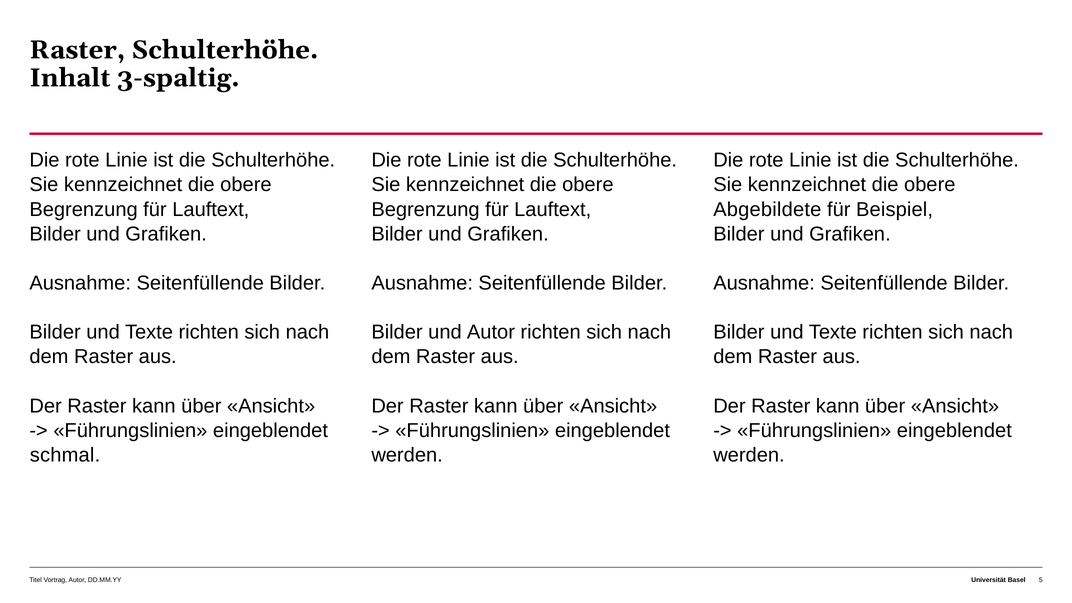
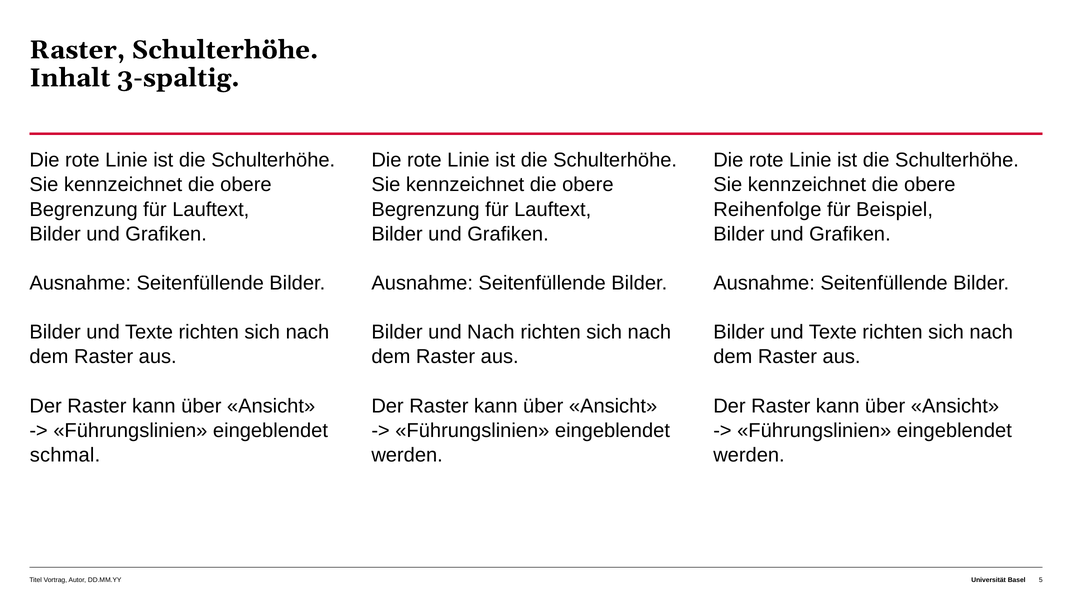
Abgebildete: Abgebildete -> Reihenfolge
und Autor: Autor -> Nach
